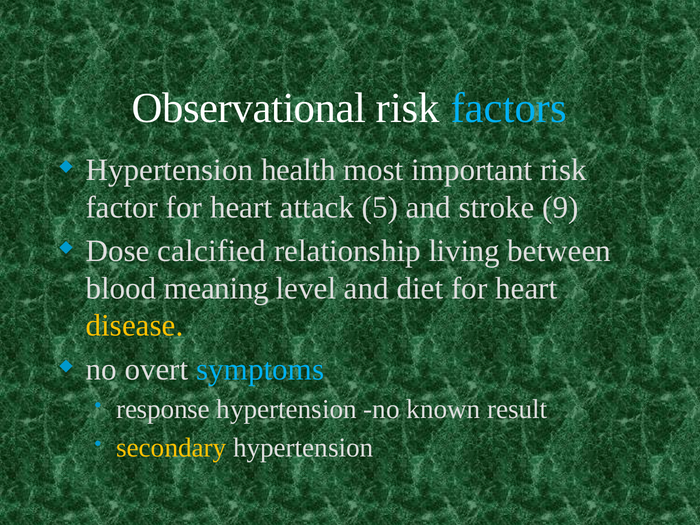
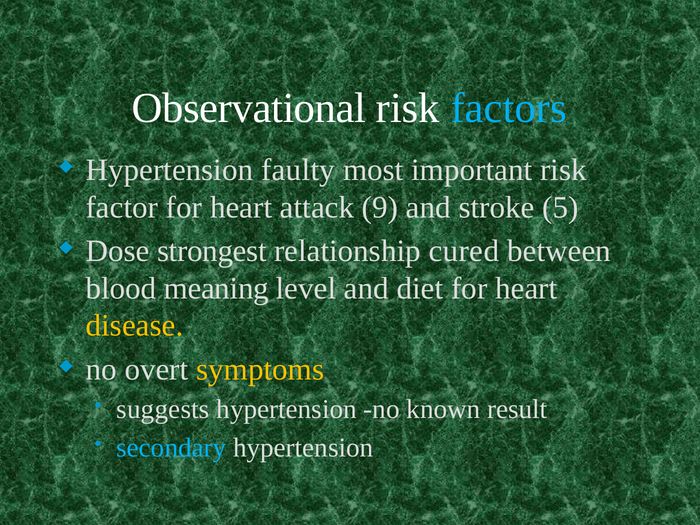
health: health -> faulty
5: 5 -> 9
9: 9 -> 5
calcified: calcified -> strongest
living: living -> cured
symptoms colour: light blue -> yellow
response: response -> suggests
secondary colour: yellow -> light blue
